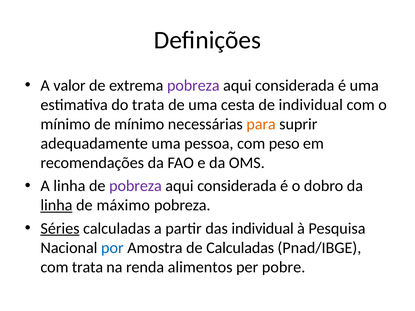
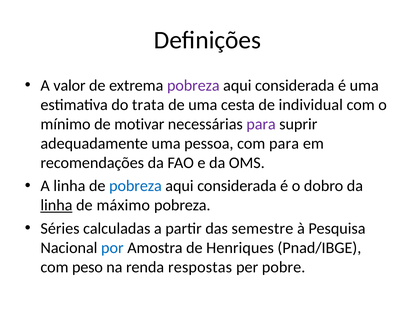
de mínimo: mínimo -> motivar
para at (261, 124) colour: orange -> purple
com peso: peso -> para
pobreza at (135, 186) colour: purple -> blue
Séries underline: present -> none
das individual: individual -> semestre
de Calculadas: Calculadas -> Henriques
com trata: trata -> peso
alimentos: alimentos -> respostas
